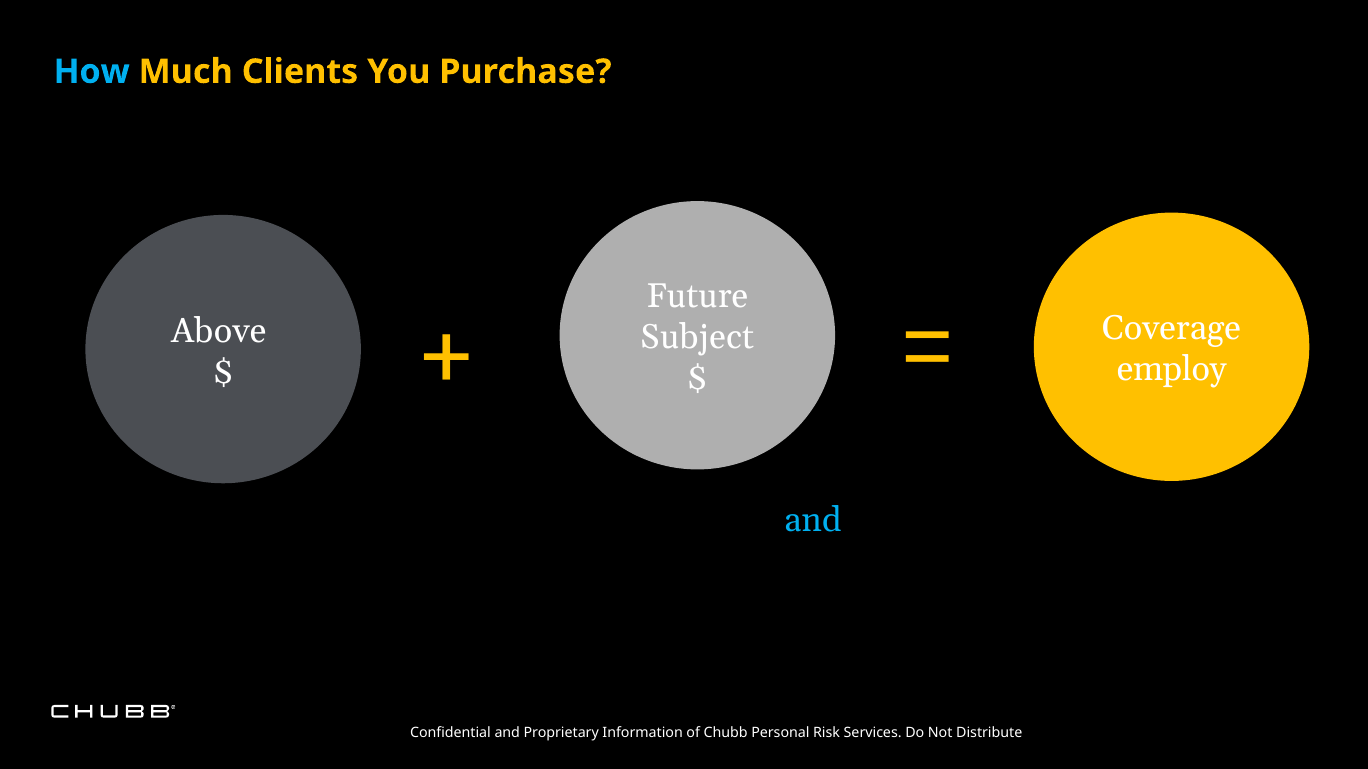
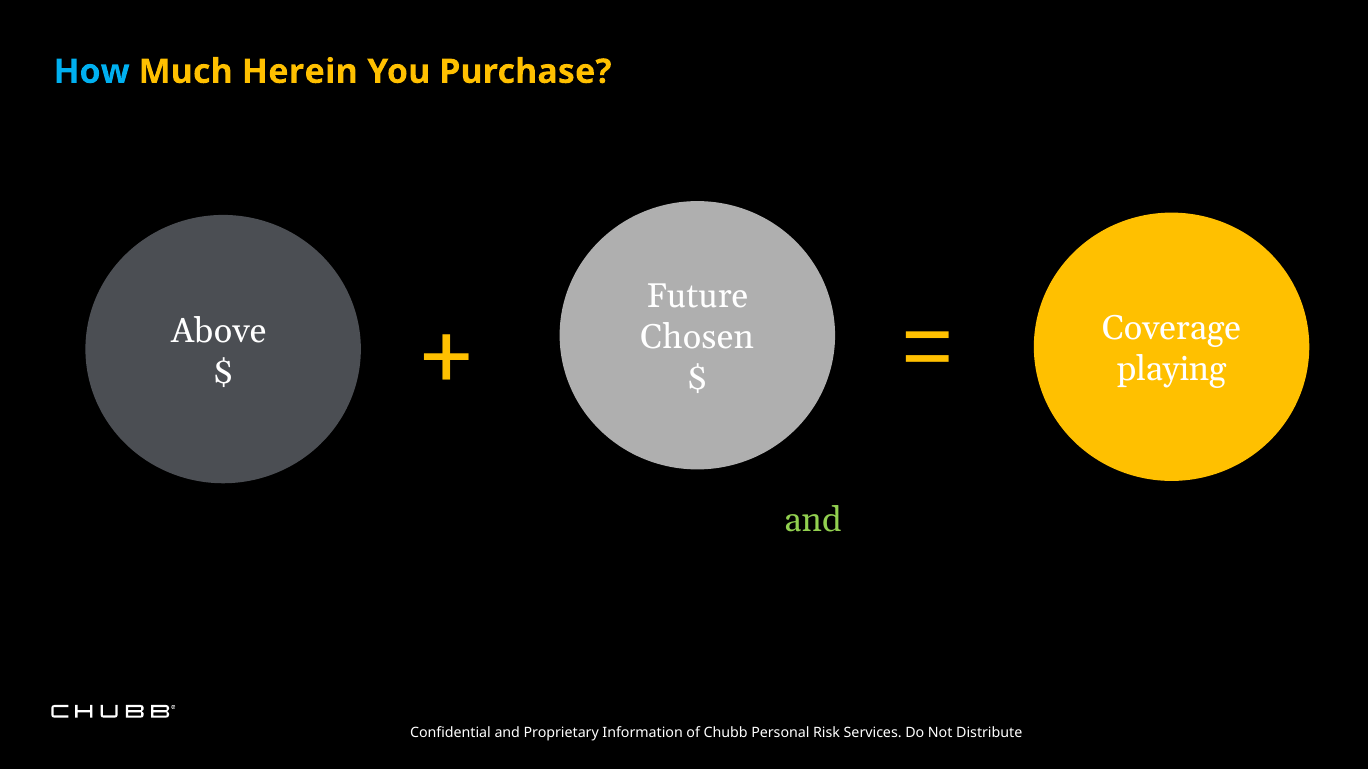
Clients: Clients -> Herein
Subject: Subject -> Chosen
employ: employ -> playing
and at (813, 520) colour: light blue -> light green
